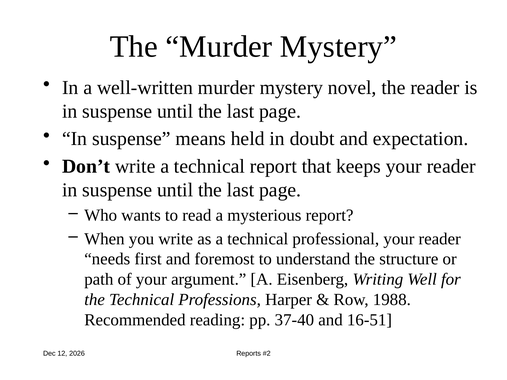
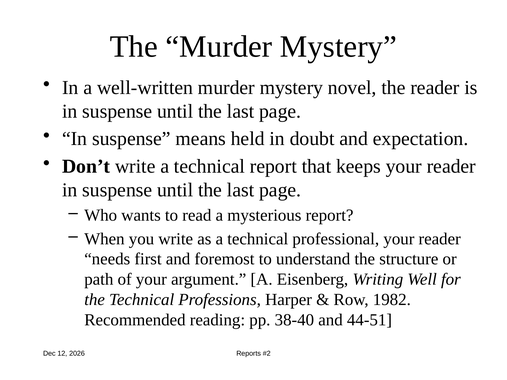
1988: 1988 -> 1982
37-40: 37-40 -> 38-40
16-51: 16-51 -> 44-51
